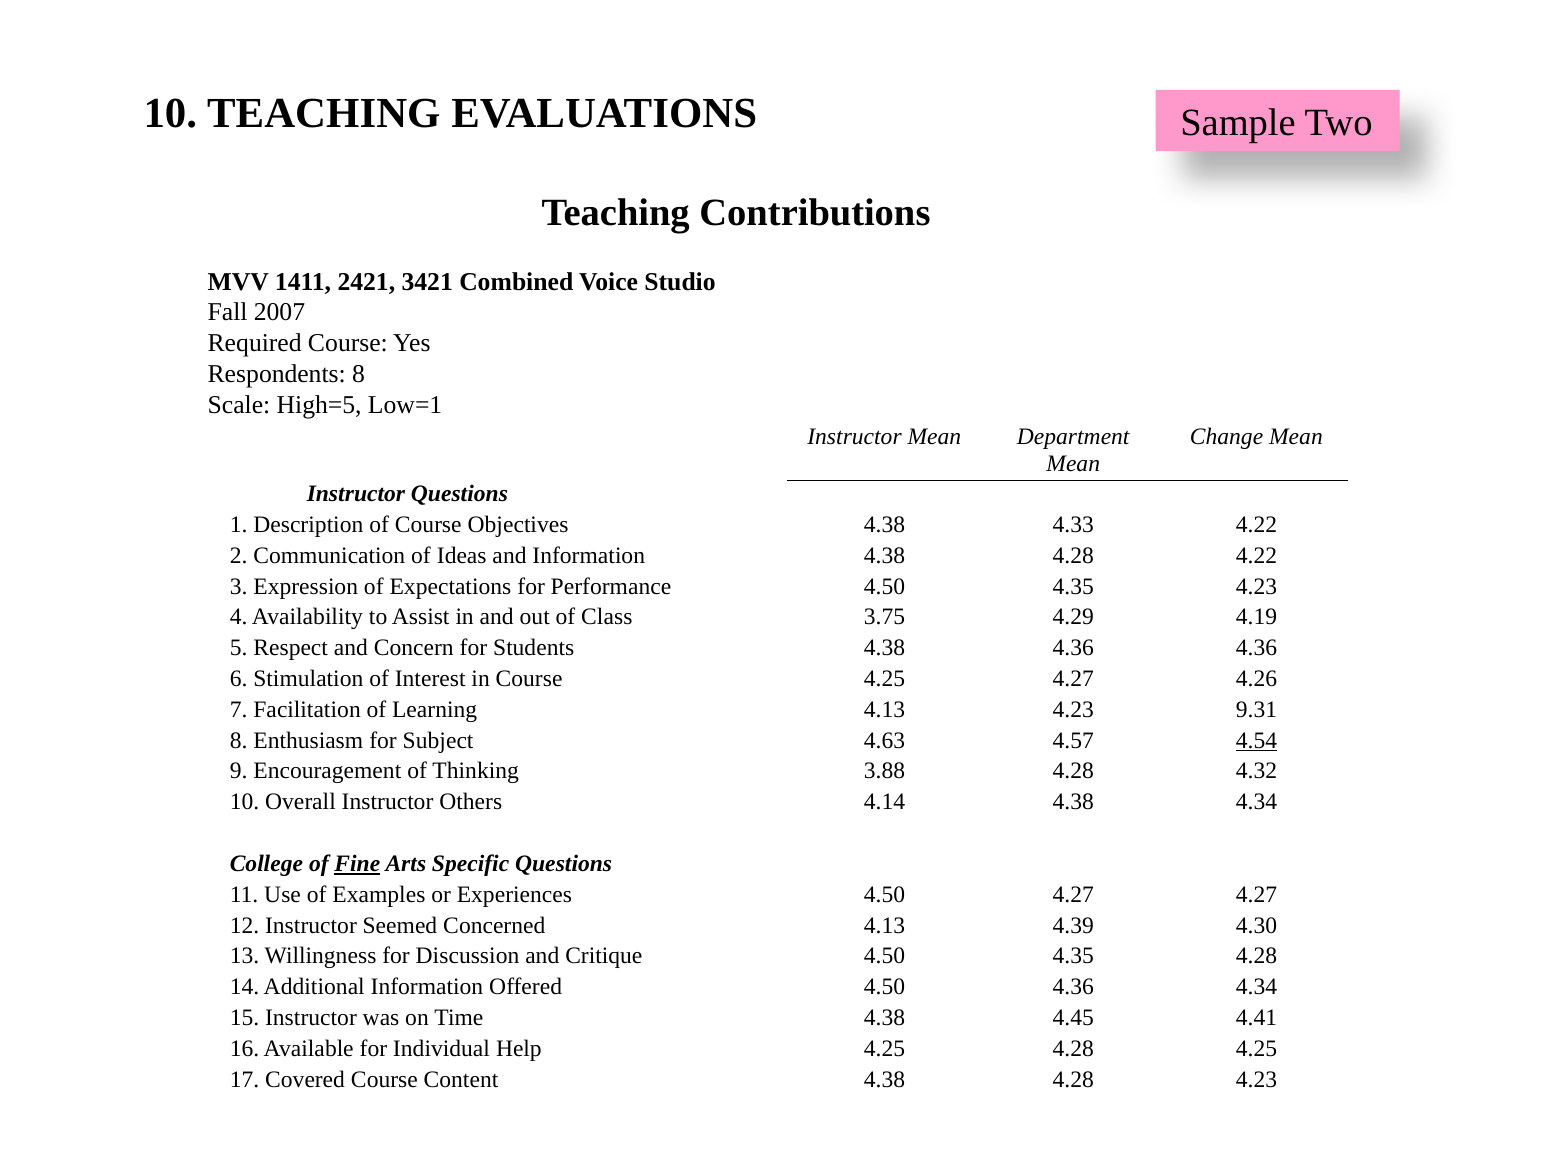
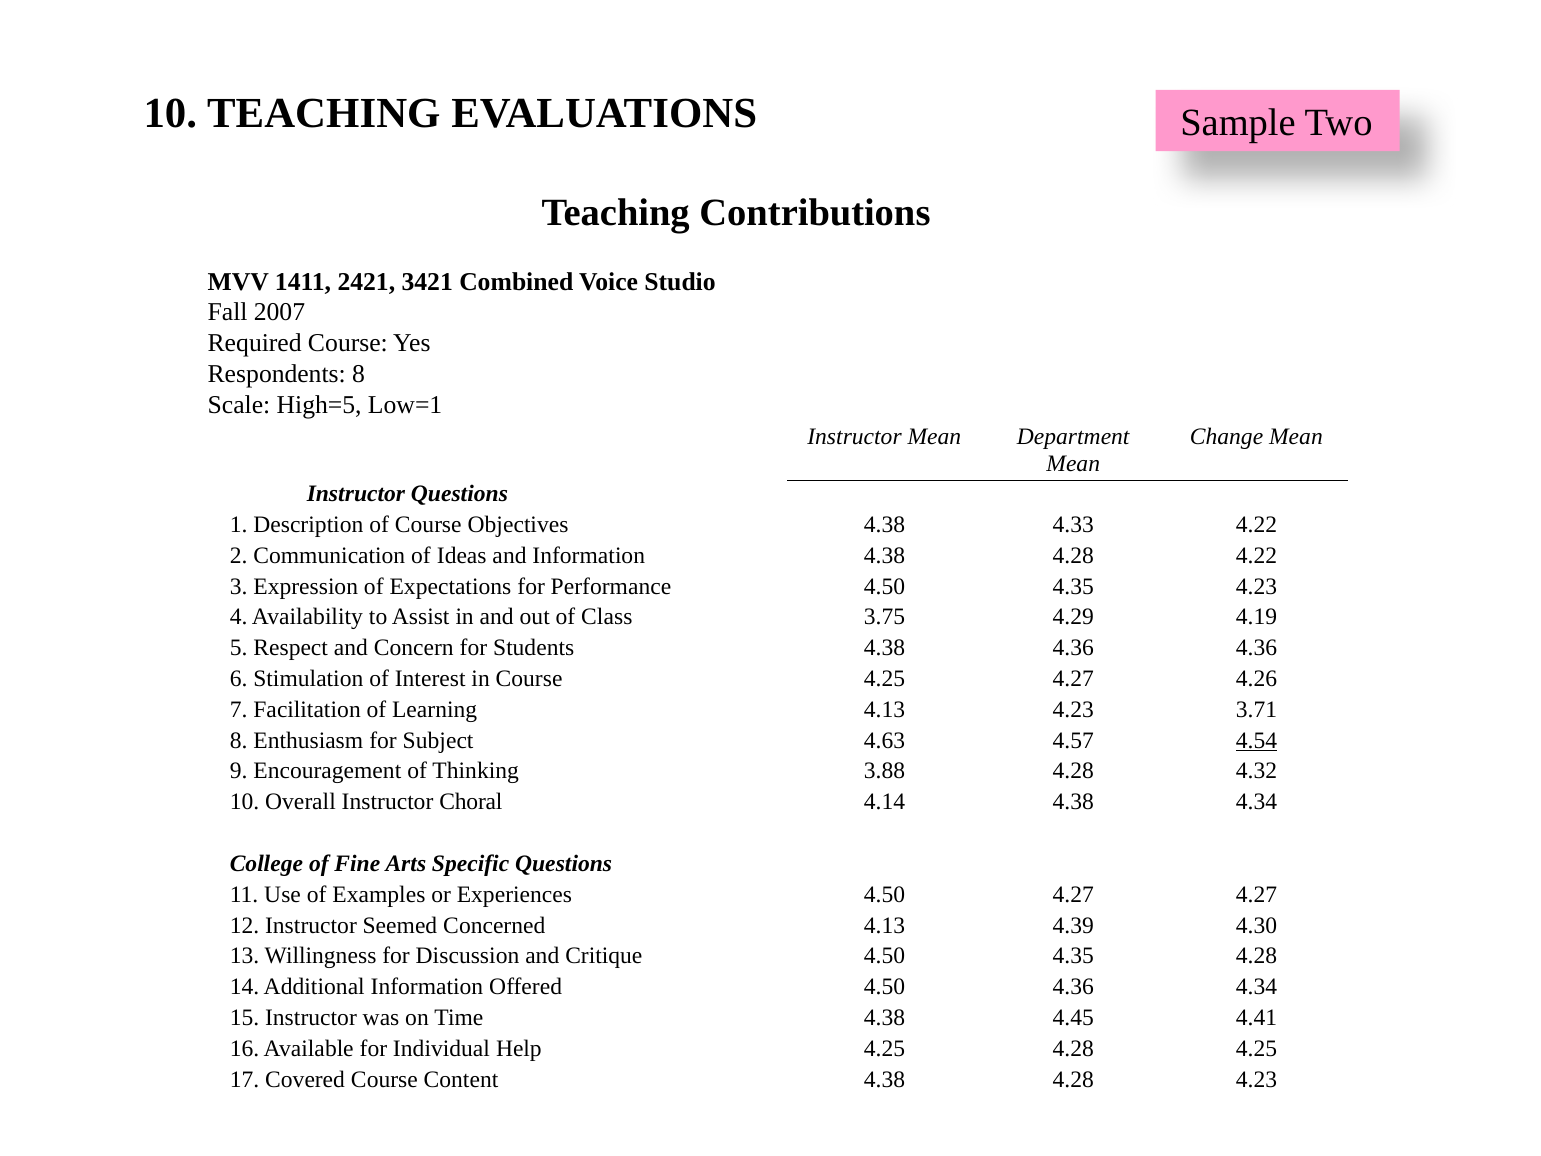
9.31: 9.31 -> 3.71
Others: Others -> Choral
Fine underline: present -> none
